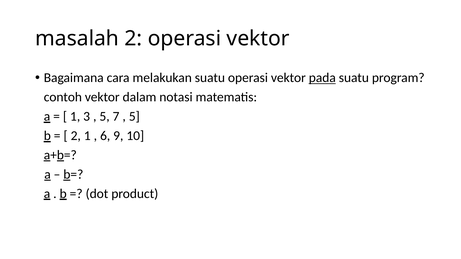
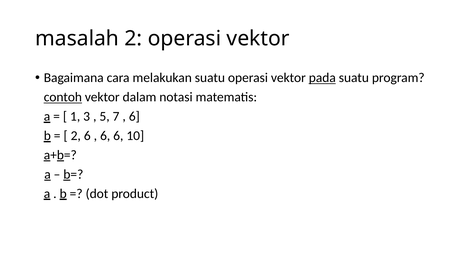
contoh underline: none -> present
5 at (134, 117): 5 -> 6
2 1: 1 -> 6
6 9: 9 -> 6
